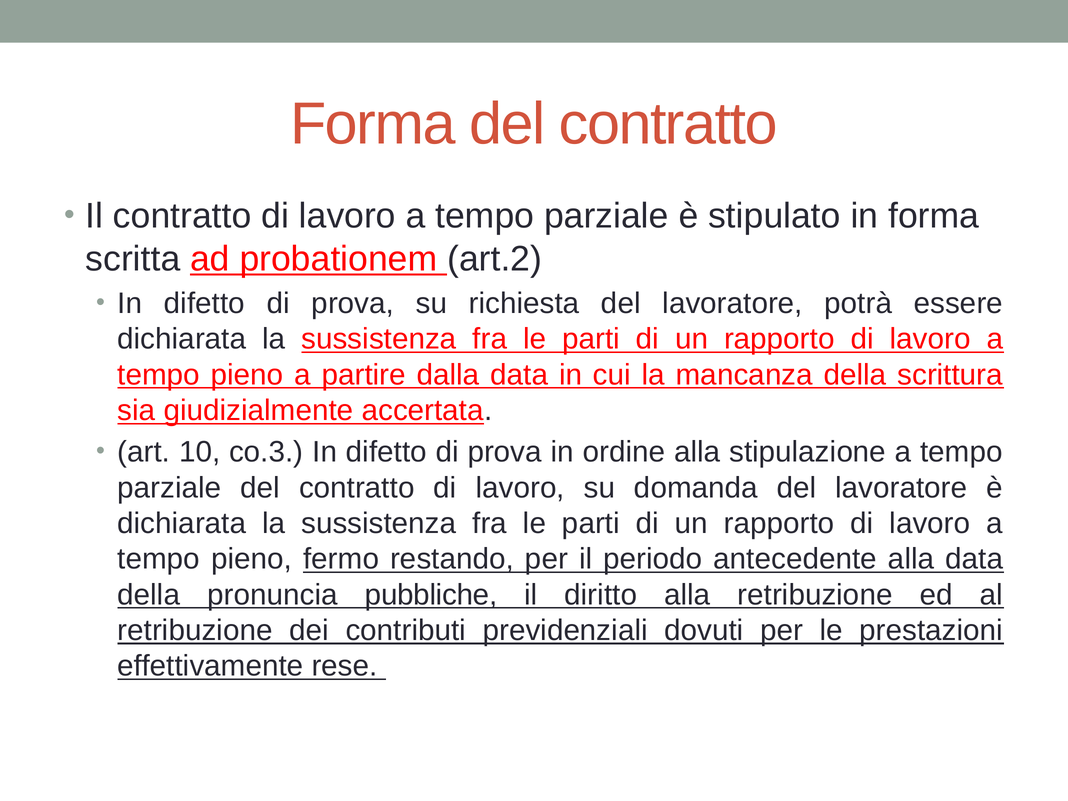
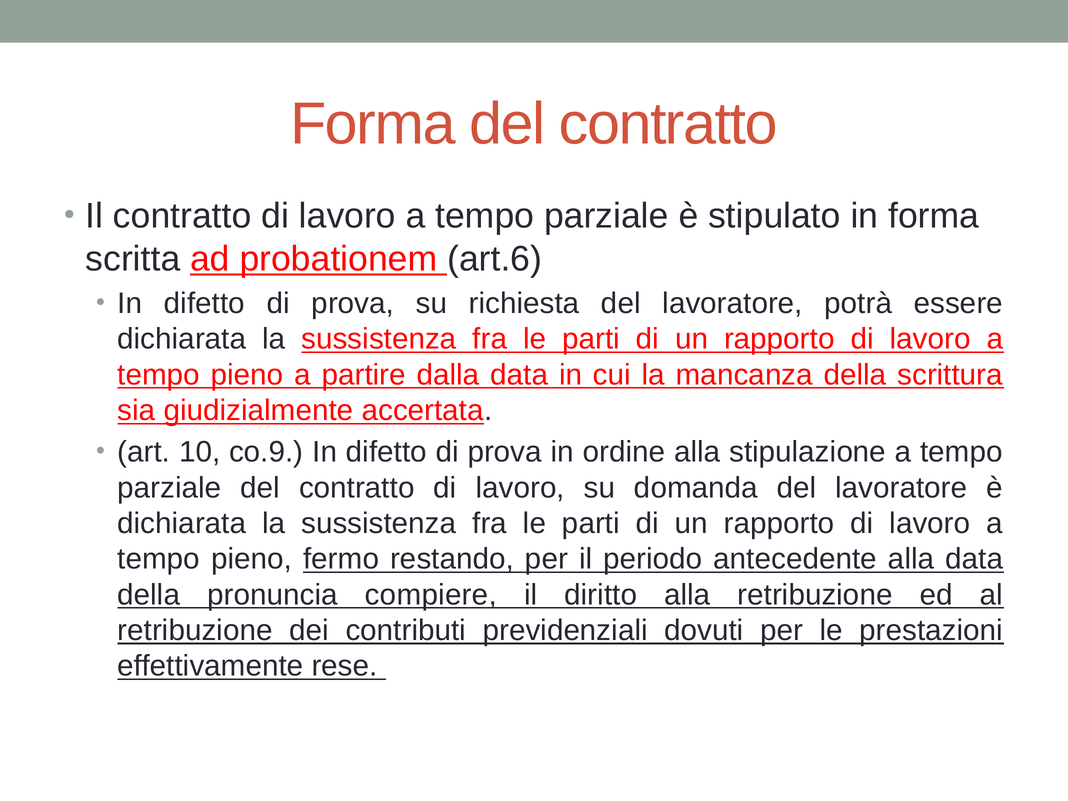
art.2: art.2 -> art.6
co.3: co.3 -> co.9
pubbliche: pubbliche -> compiere
